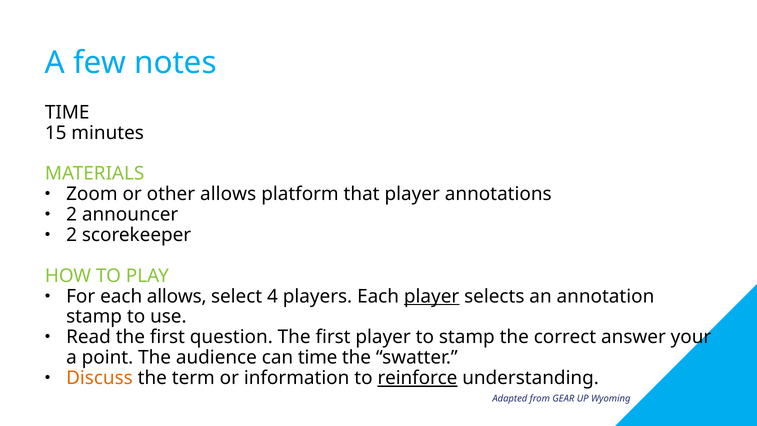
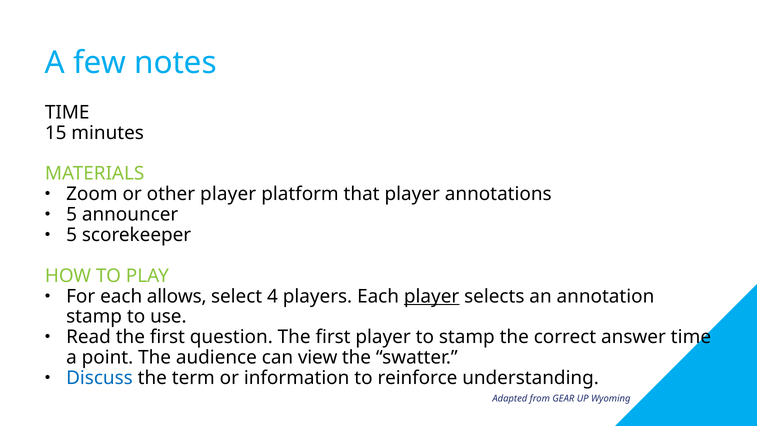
other allows: allows -> player
2 at (72, 214): 2 -> 5
2 at (72, 235): 2 -> 5
answer your: your -> time
can time: time -> view
Discuss colour: orange -> blue
reinforce underline: present -> none
